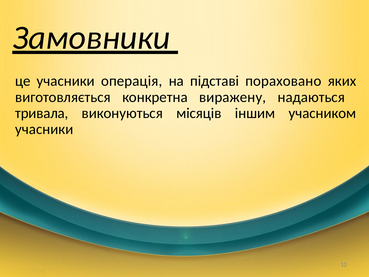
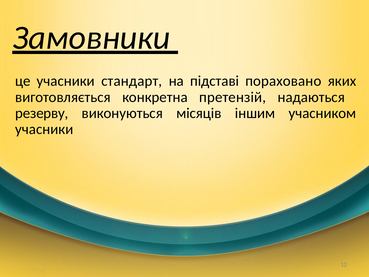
операція: операція -> стандарт
виражену: виражену -> претензій
тривала: тривала -> резерву
